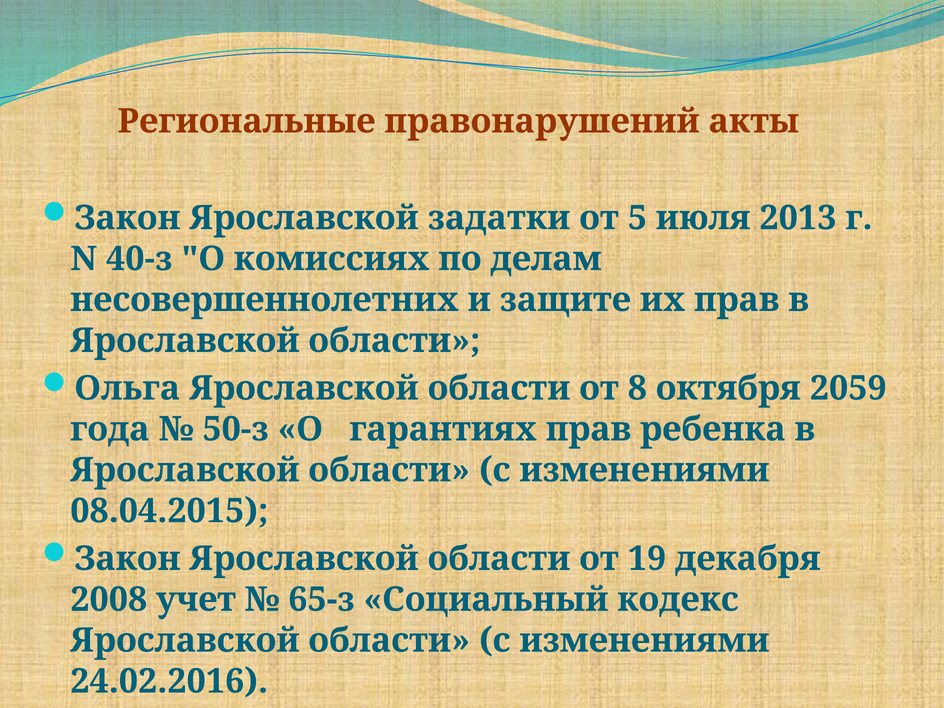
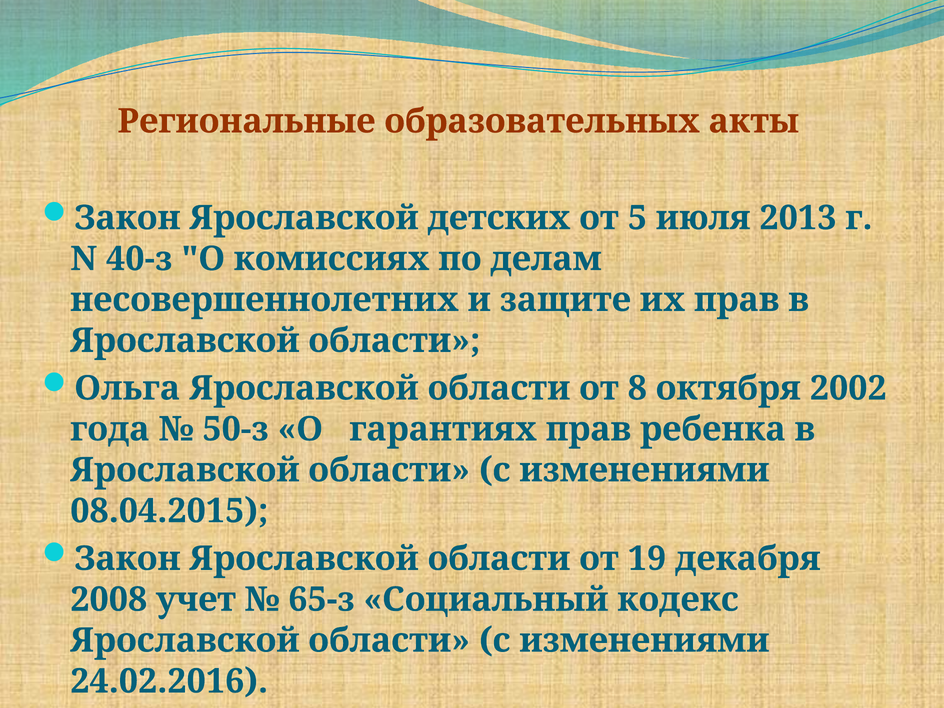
правонарушений: правонарушений -> образовательных
задатки: задатки -> детских
2059: 2059 -> 2002
